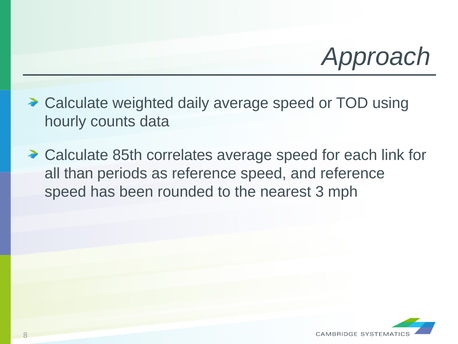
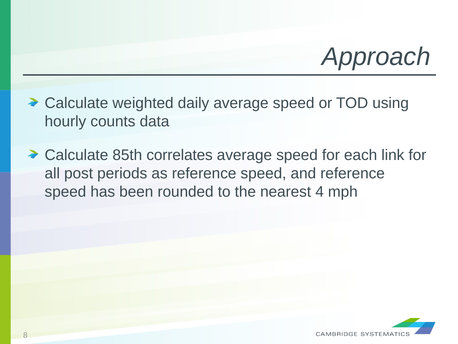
than: than -> post
3: 3 -> 4
